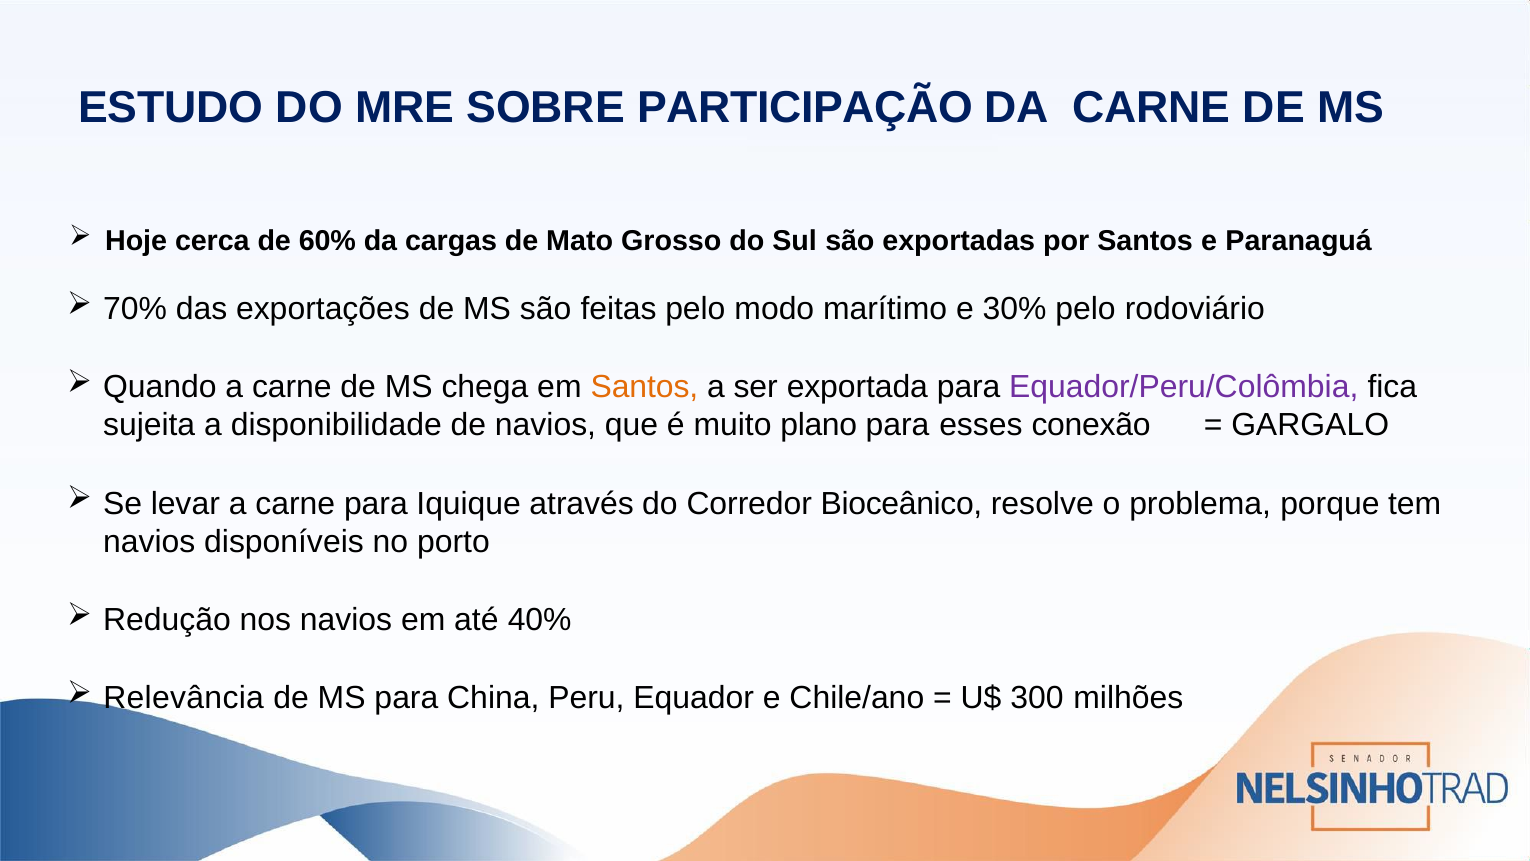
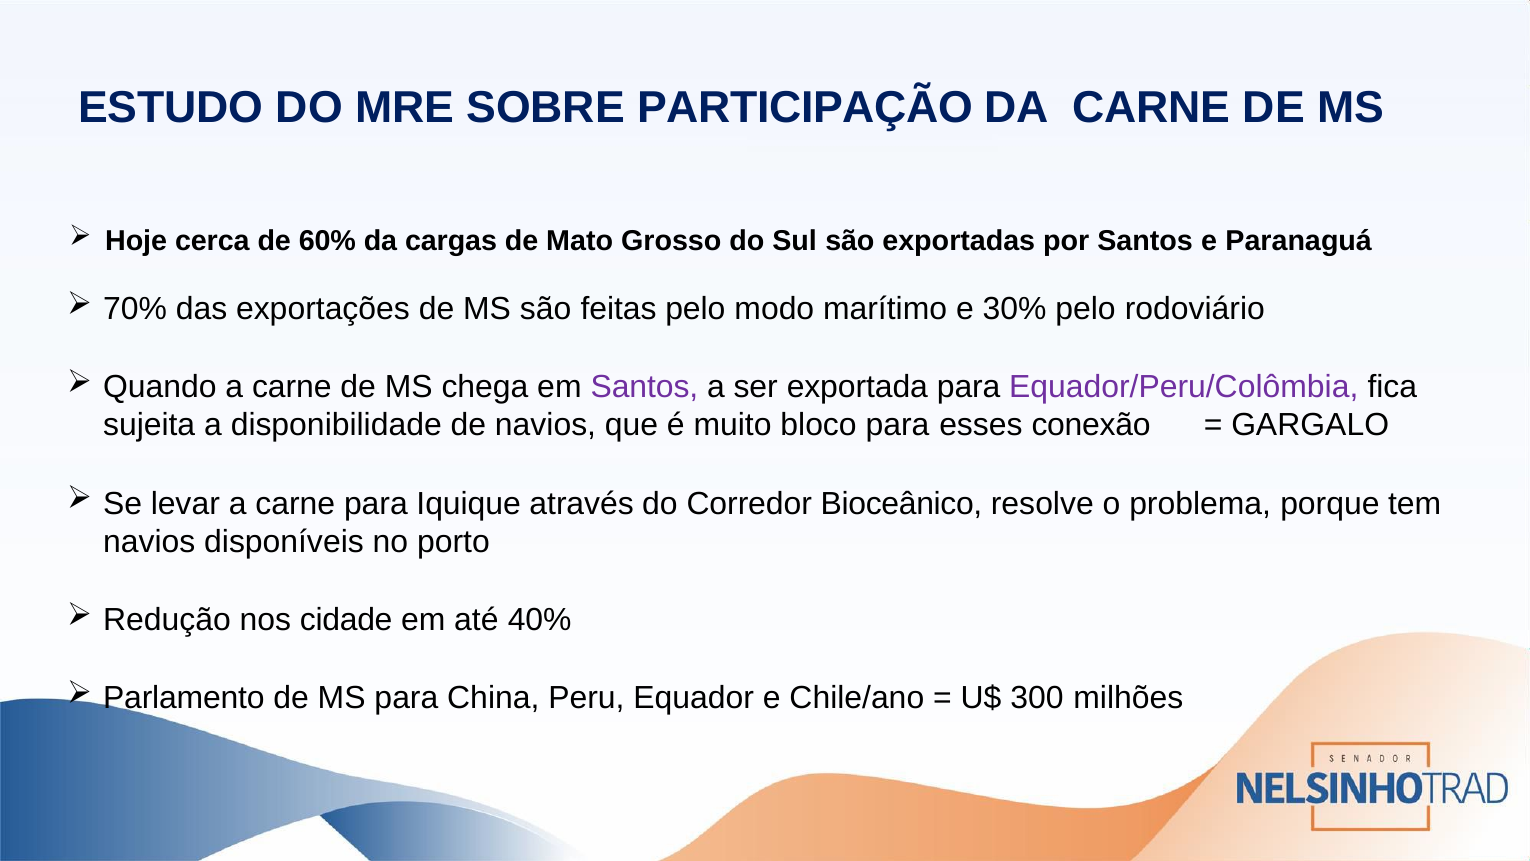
Santos at (644, 387) colour: orange -> purple
plano: plano -> bloco
nos navios: navios -> cidade
Relevância: Relevância -> Parlamento
